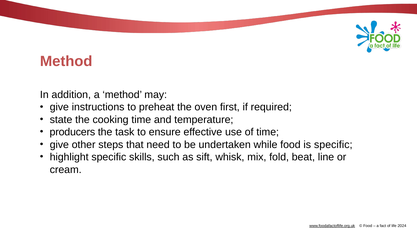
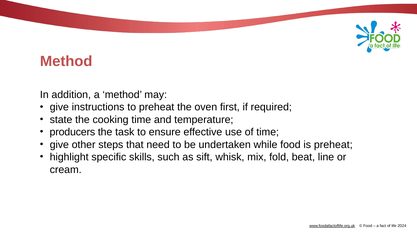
is specific: specific -> preheat
